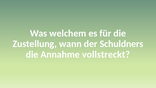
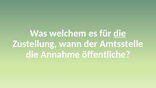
die at (120, 33) underline: none -> present
Schuldners: Schuldners -> Amtsstelle
vollstreckt: vollstreckt -> öffentliche
